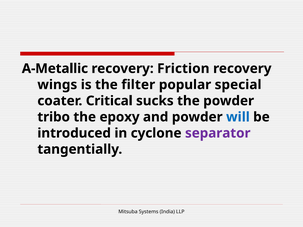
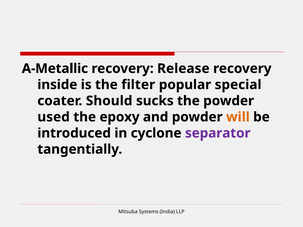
Friction: Friction -> Release
wings: wings -> inside
Critical: Critical -> Should
tribo: tribo -> used
will colour: blue -> orange
